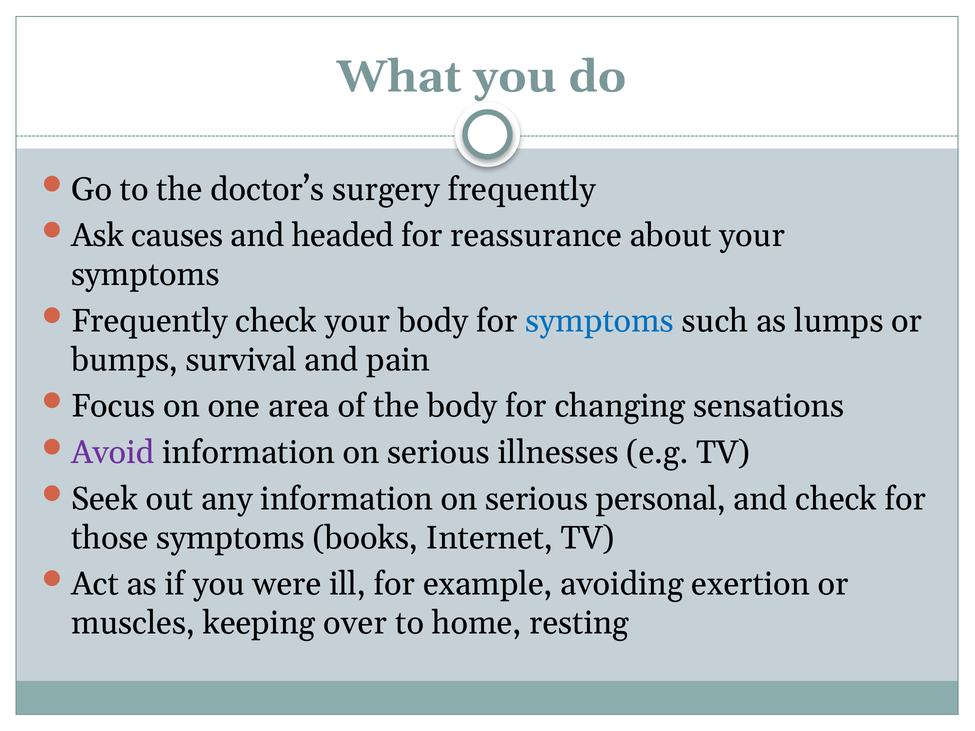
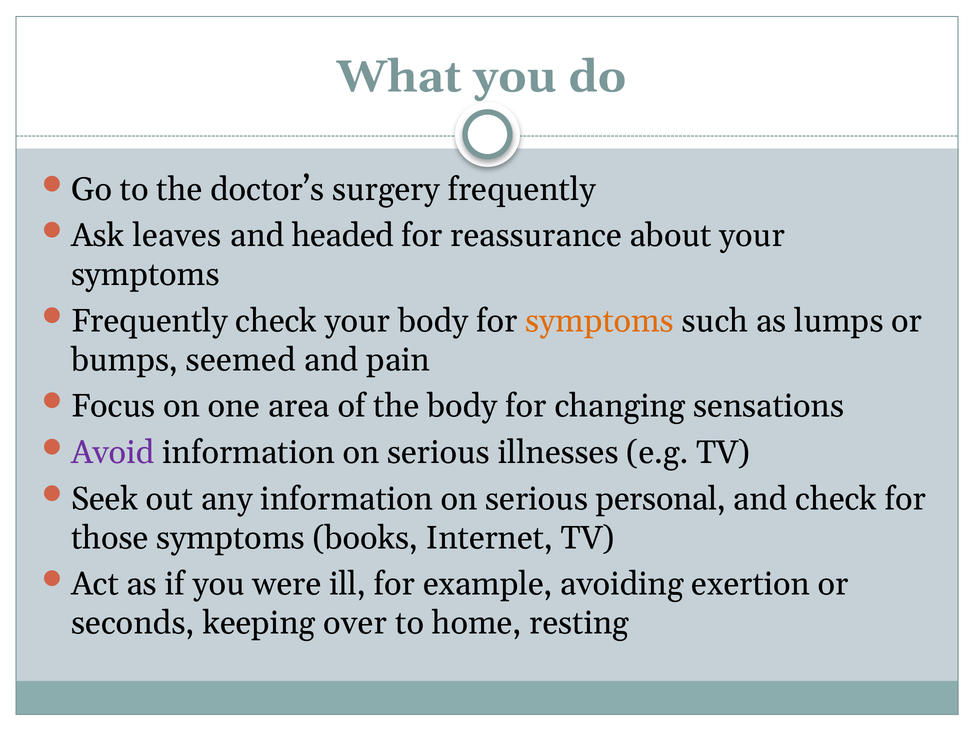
causes: causes -> leaves
symptoms at (600, 321) colour: blue -> orange
survival: survival -> seemed
muscles: muscles -> seconds
